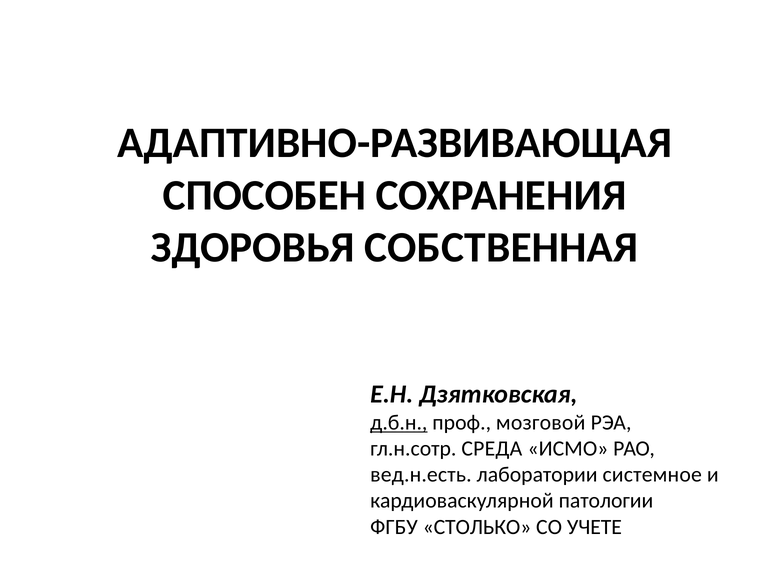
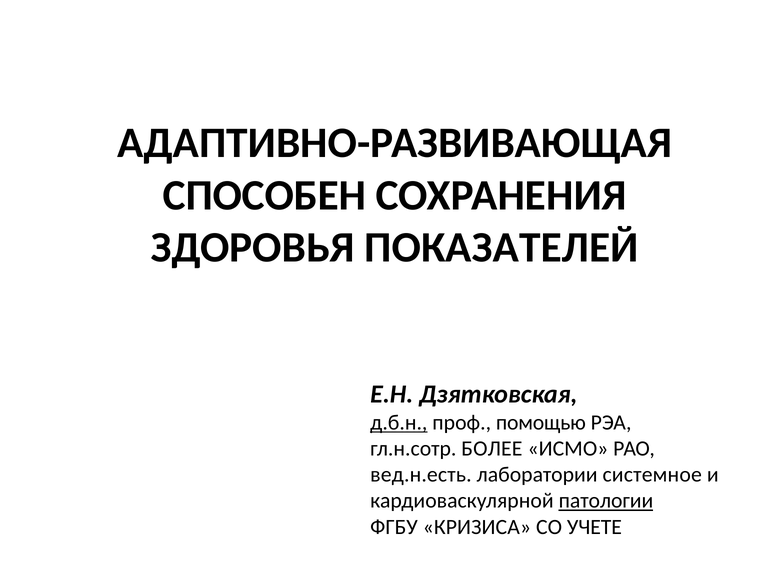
СОБСТВЕННАЯ: СОБСТВЕННАЯ -> ПОКАЗАТЕЛЕЙ
мозговой: мозговой -> помощью
СРЕДА: СРЕДА -> БОЛЕЕ
патологии underline: none -> present
СТОЛЬКО: СТОЛЬКО -> КРИЗИСА
